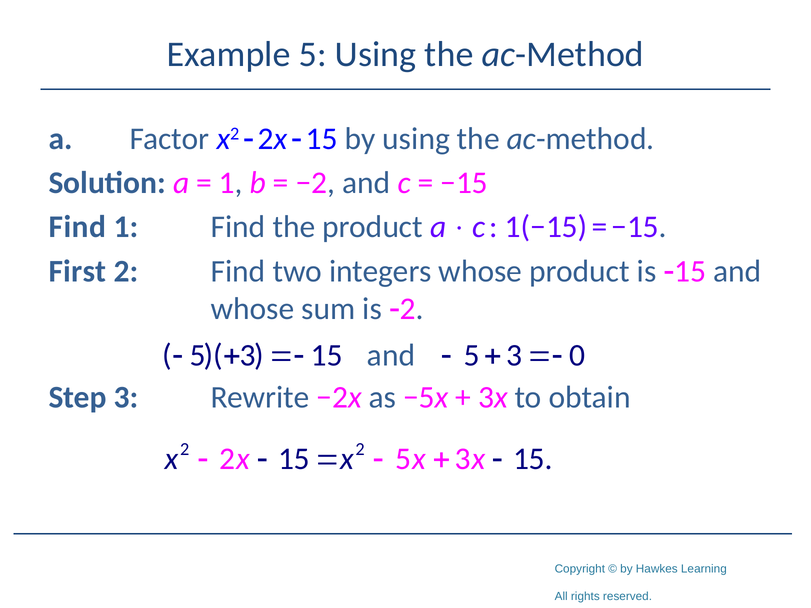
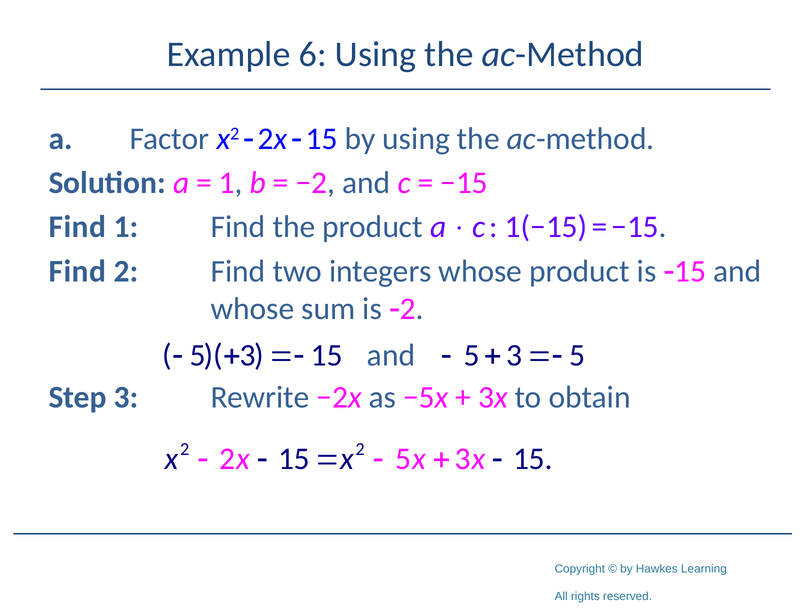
Example 5: 5 -> 6
First at (77, 271): First -> Find
3 0: 0 -> 5
